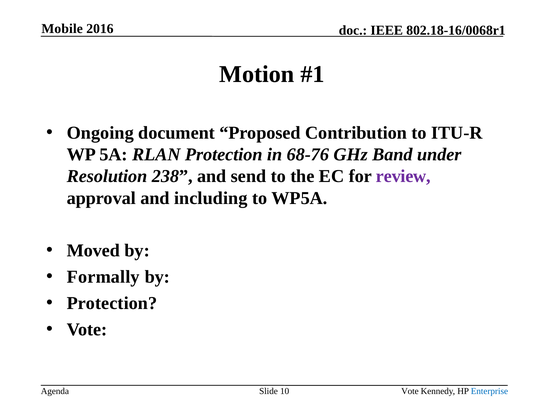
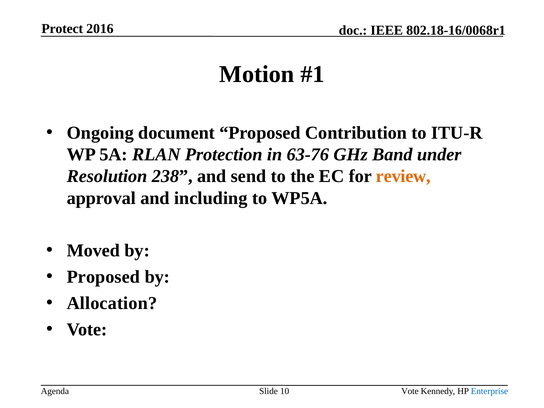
Mobile: Mobile -> Protect
68-76: 68-76 -> 63-76
review colour: purple -> orange
Formally at (103, 277): Formally -> Proposed
Protection at (112, 303): Protection -> Allocation
